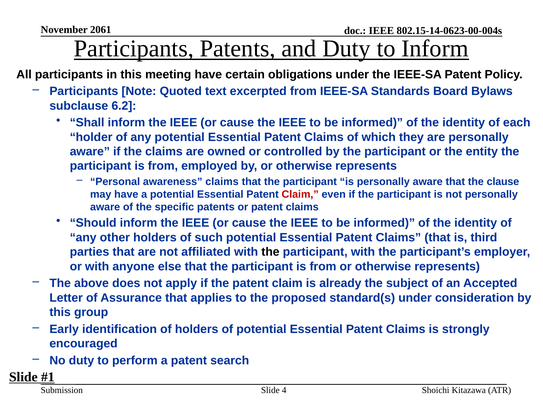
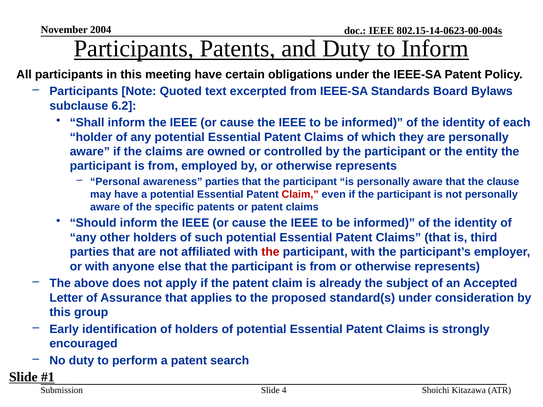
2061: 2061 -> 2004
awareness claims: claims -> parties
the at (270, 252) colour: black -> red
